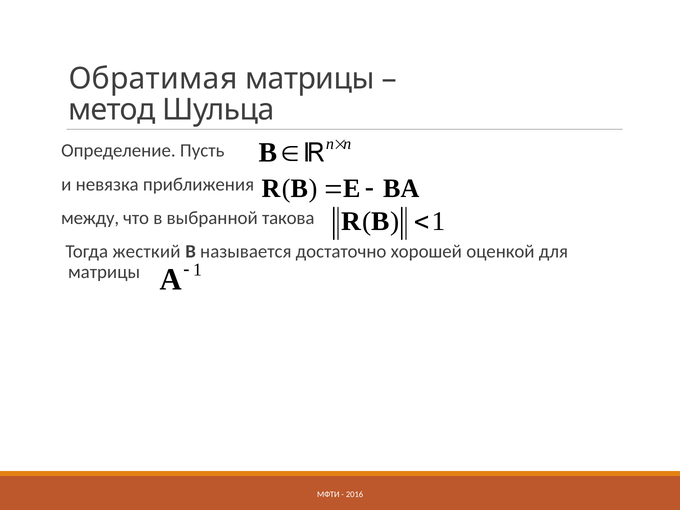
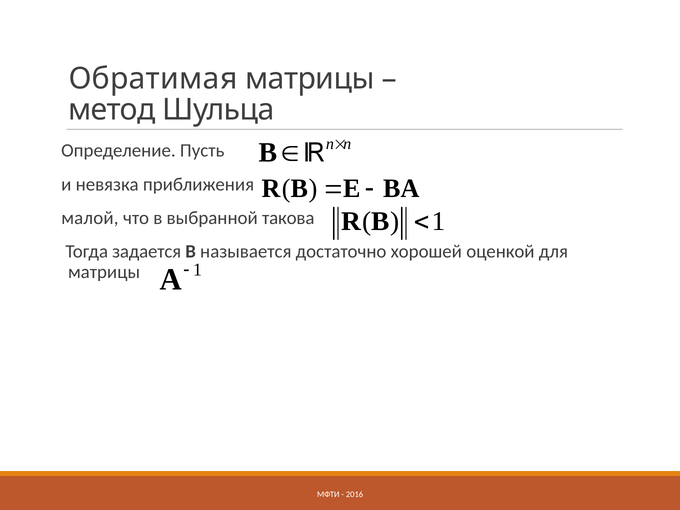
между: между -> малой
жесткий: жесткий -> задается
